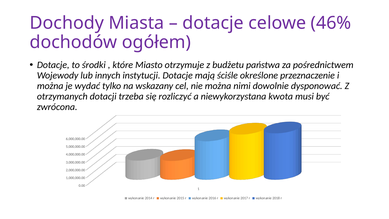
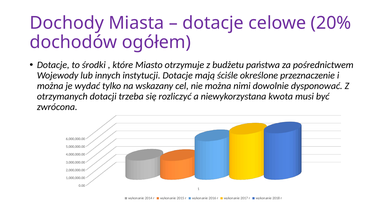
46%: 46% -> 20%
